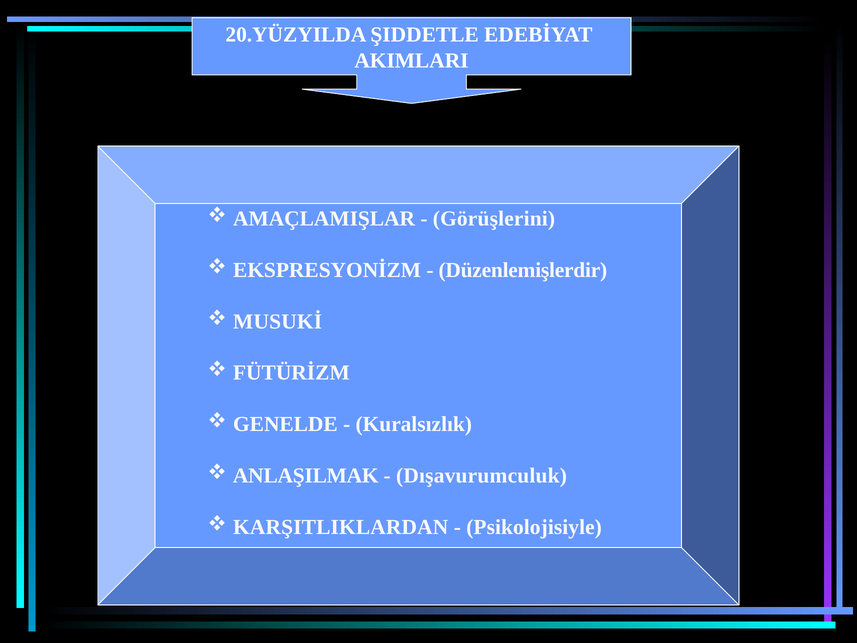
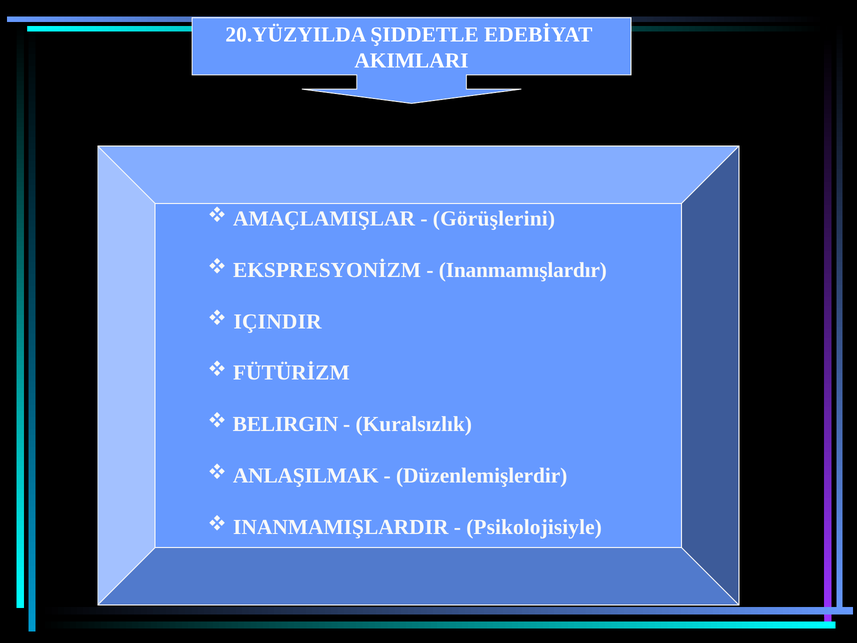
Düzenlemişlerdir: Düzenlemişlerdir -> Inanmamışlardır
MUSUKİ: MUSUKİ -> IÇINDIR
GENELDE: GENELDE -> BELIRGIN
Dışavurumculuk: Dışavurumculuk -> Düzenlemişlerdir
KARŞITLIKLARDAN: KARŞITLIKLARDAN -> INANMAMIŞLARDIR
